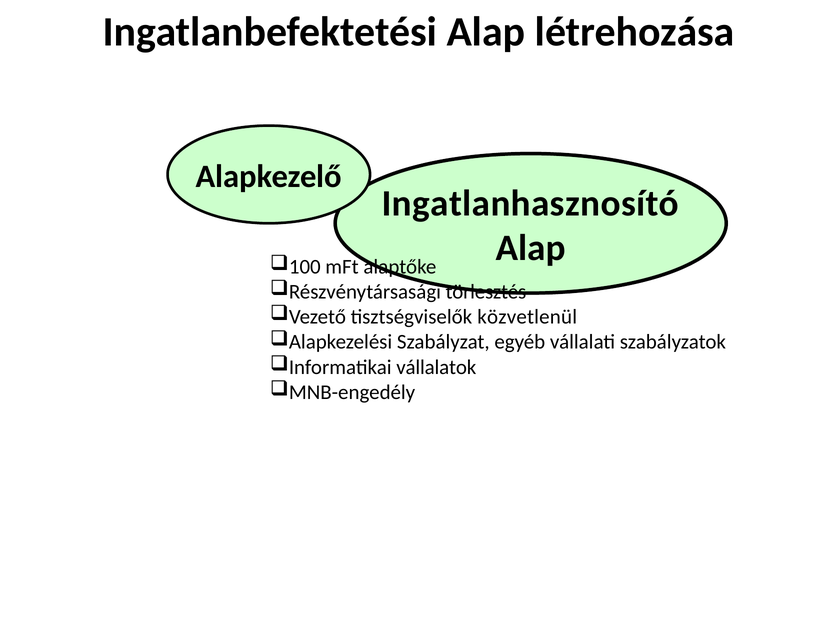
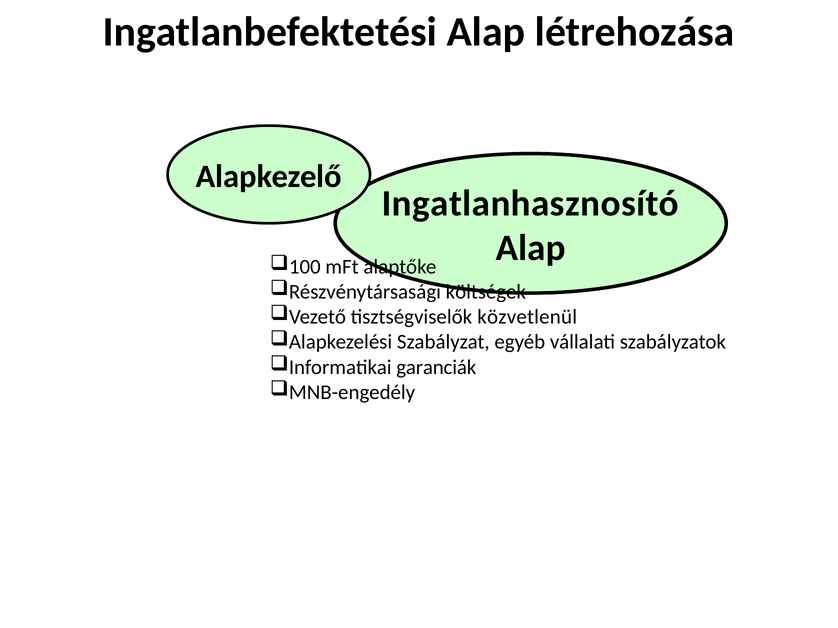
törlesztés: törlesztés -> költségek
vállalatok: vállalatok -> garanciák
